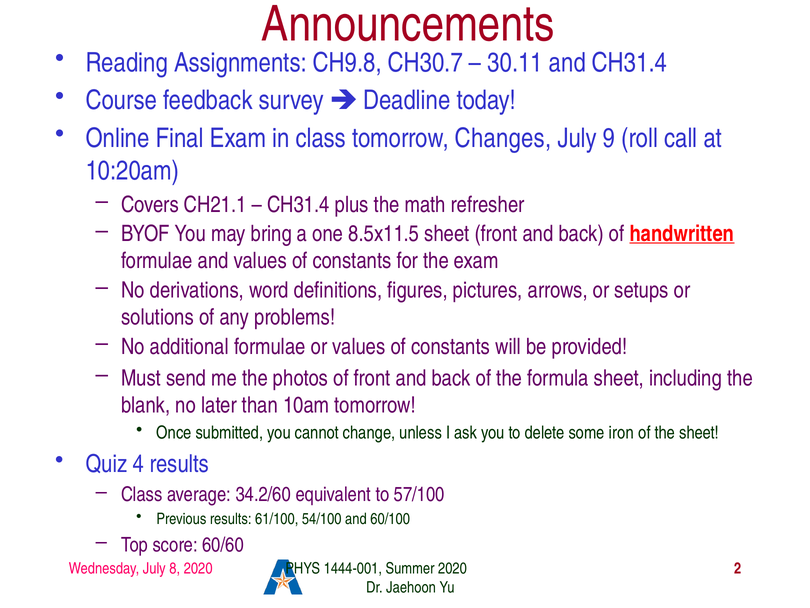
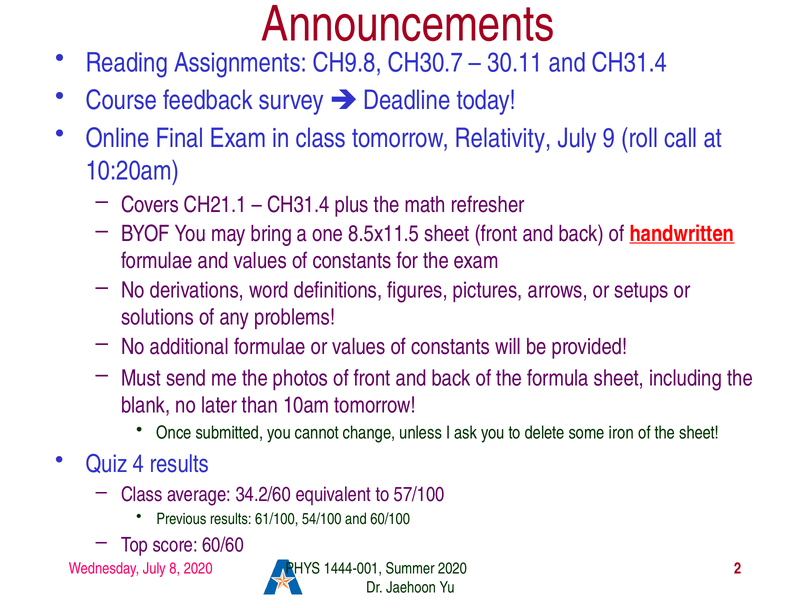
Changes: Changes -> Relativity
